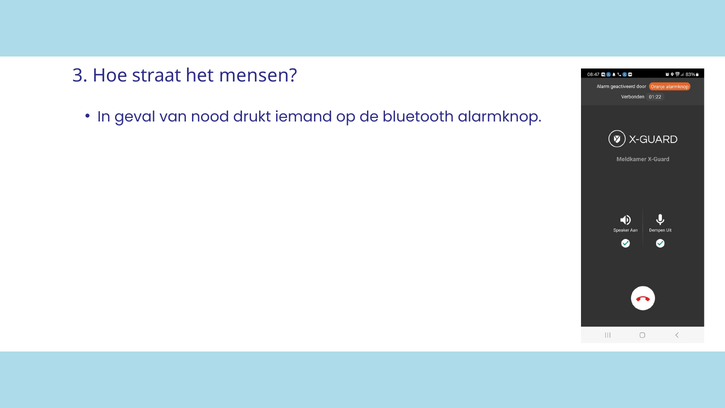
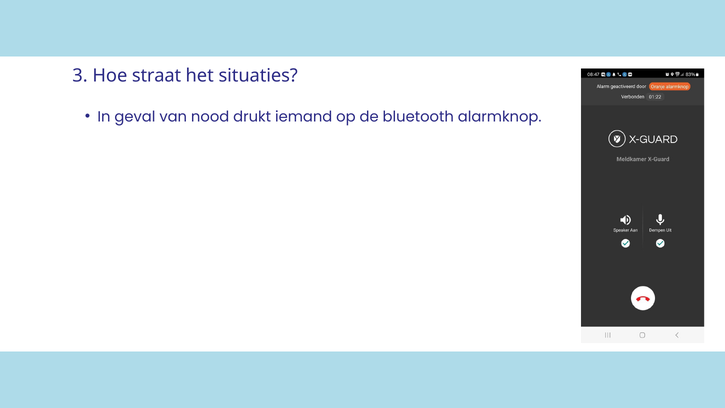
mensen: mensen -> situaties
